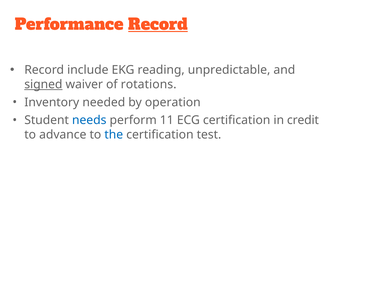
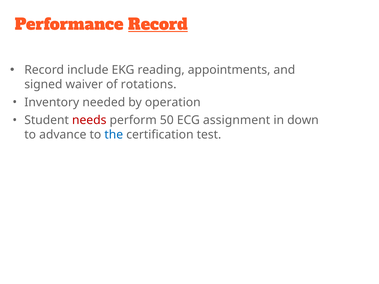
unpredictable: unpredictable -> appointments
signed underline: present -> none
needs colour: blue -> red
11: 11 -> 50
ECG certification: certification -> assignment
credit: credit -> down
